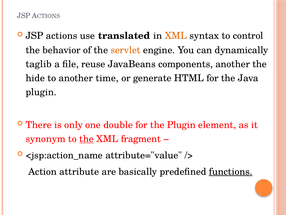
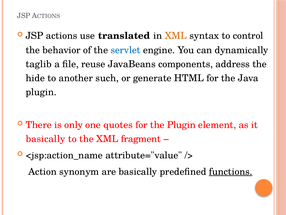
servlet colour: orange -> blue
components another: another -> address
time: time -> such
double: double -> quotes
synonym at (46, 139): synonym -> basically
the at (86, 139) underline: present -> none
attribute: attribute -> synonym
